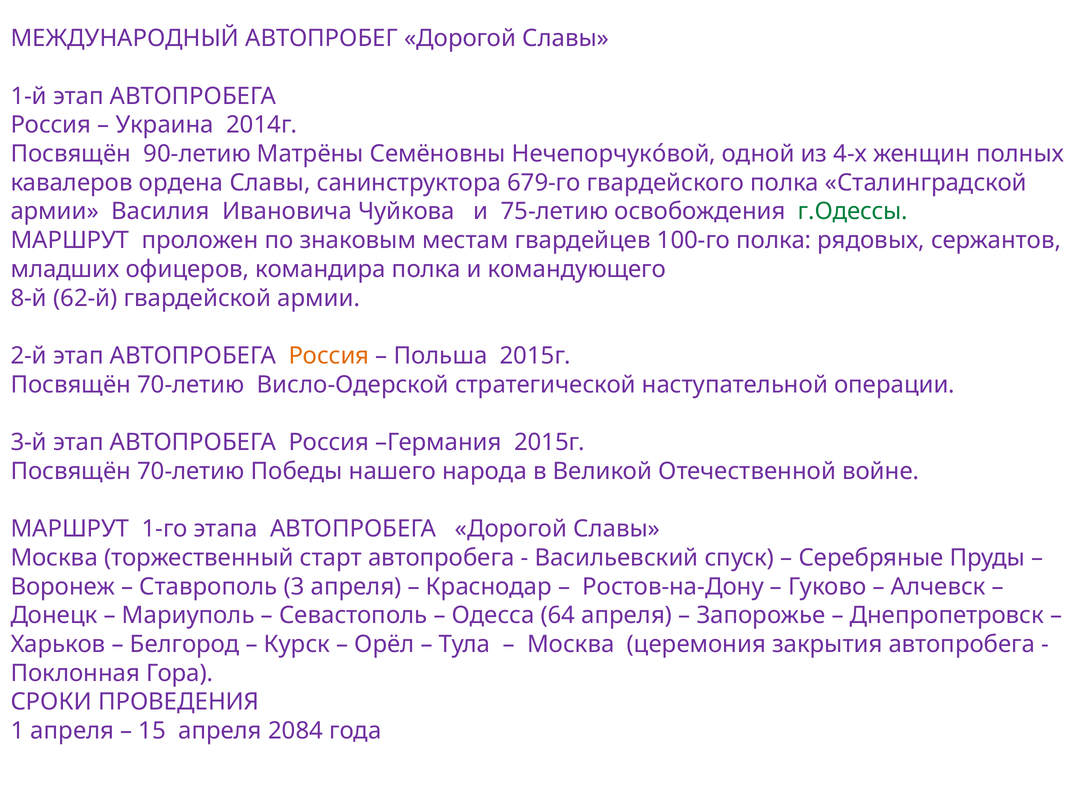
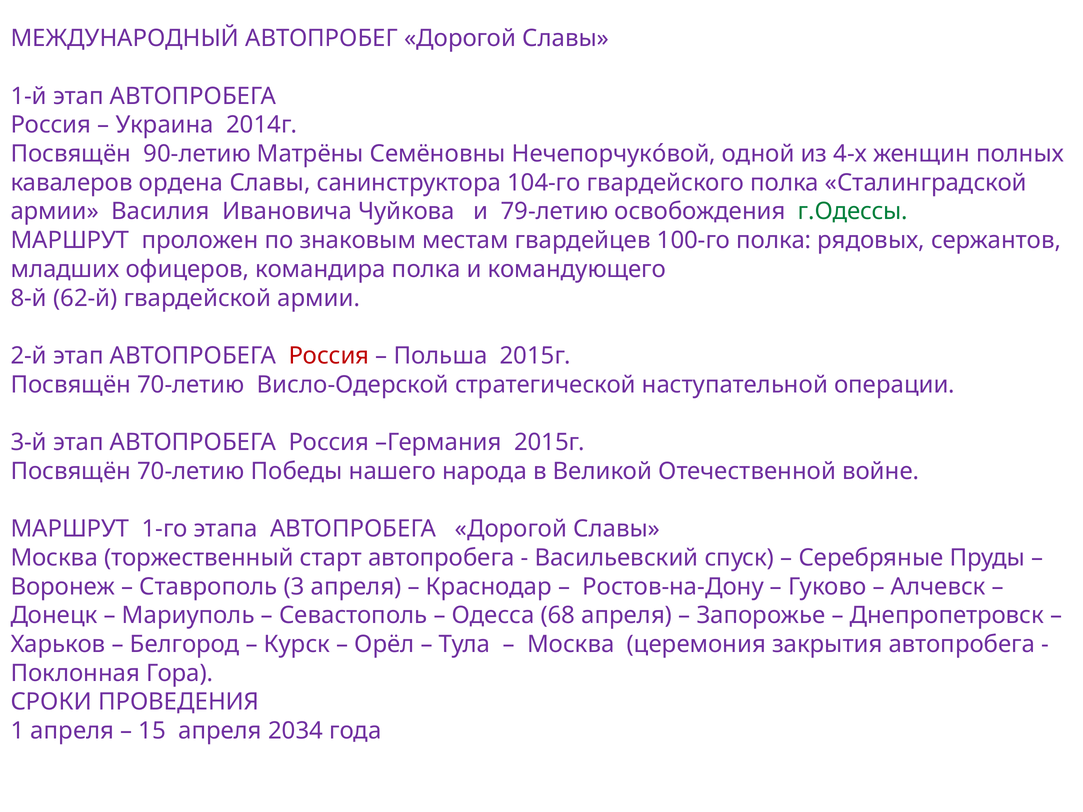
679-го: 679-го -> 104-го
75-летию: 75-летию -> 79-летию
Россия at (329, 356) colour: orange -> red
64: 64 -> 68
2084: 2084 -> 2034
